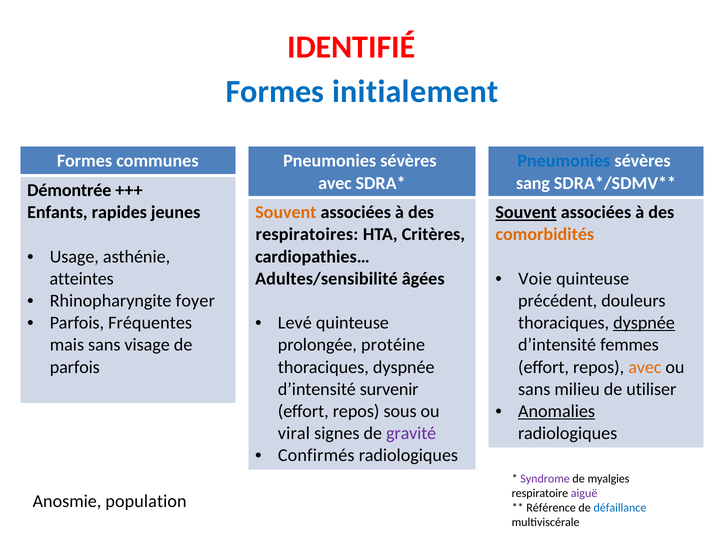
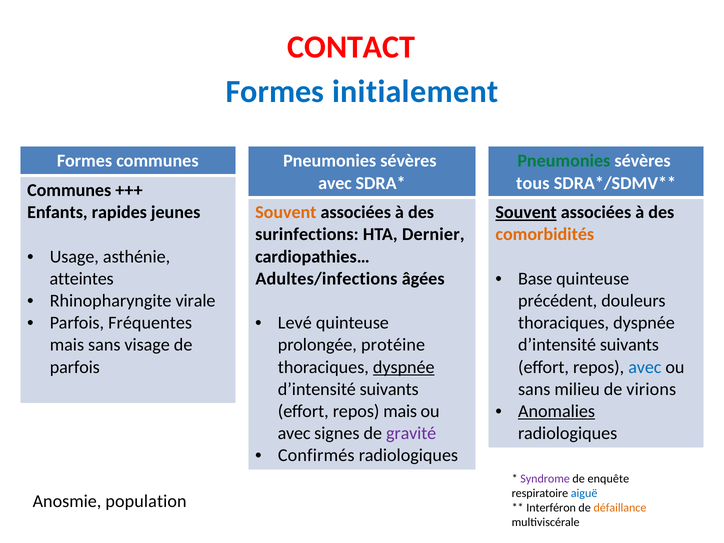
IDENTIFIÉ: IDENTIFIÉ -> CONTACT
Pneumonies at (564, 161) colour: blue -> green
sang: sang -> tous
Démontrée at (69, 190): Démontrée -> Communes
respiratoires: respiratoires -> surinfections
Critères: Critères -> Dernier
Voie: Voie -> Base
Adultes/sensibilité: Adultes/sensibilité -> Adultes/infections
foyer: foyer -> virale
dyspnée at (644, 323) underline: present -> none
femmes at (629, 345): femmes -> suivants
dyspnée at (404, 367) underline: none -> present
avec at (645, 367) colour: orange -> blue
survenir at (389, 389): survenir -> suivants
utiliser: utiliser -> virions
repos sous: sous -> mais
viral at (294, 433): viral -> avec
myalgies: myalgies -> enquête
aiguë colour: purple -> blue
Référence: Référence -> Interféron
défaillance colour: blue -> orange
